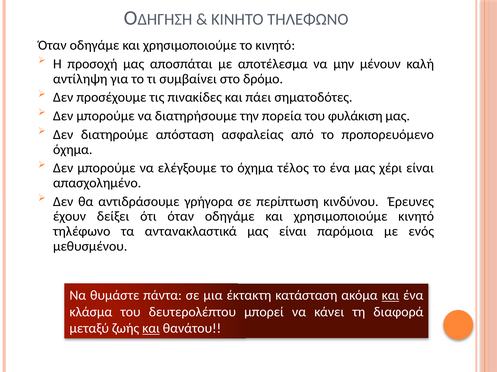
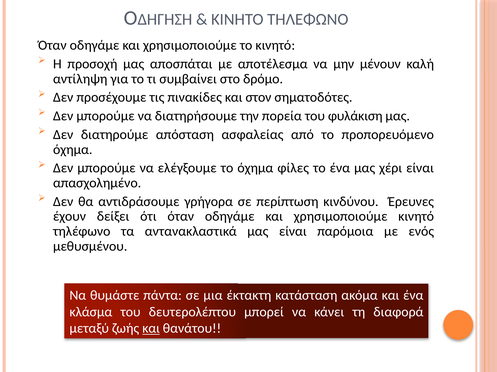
πάει: πάει -> στον
τέλος: τέλος -> φίλες
και at (390, 296) underline: present -> none
